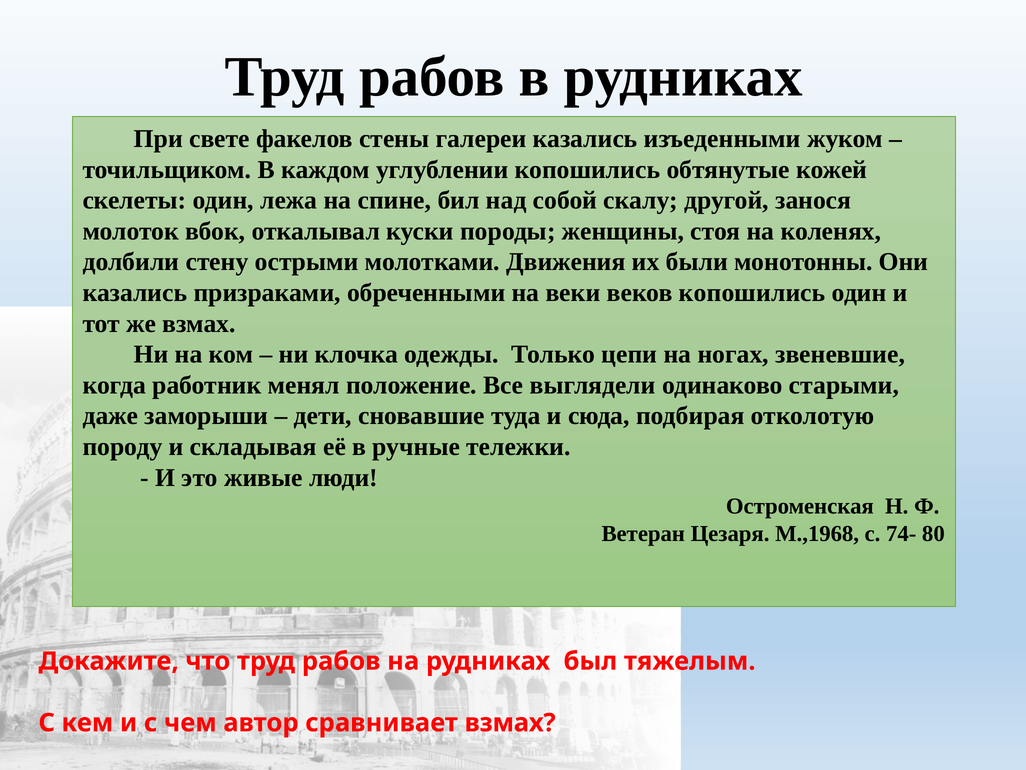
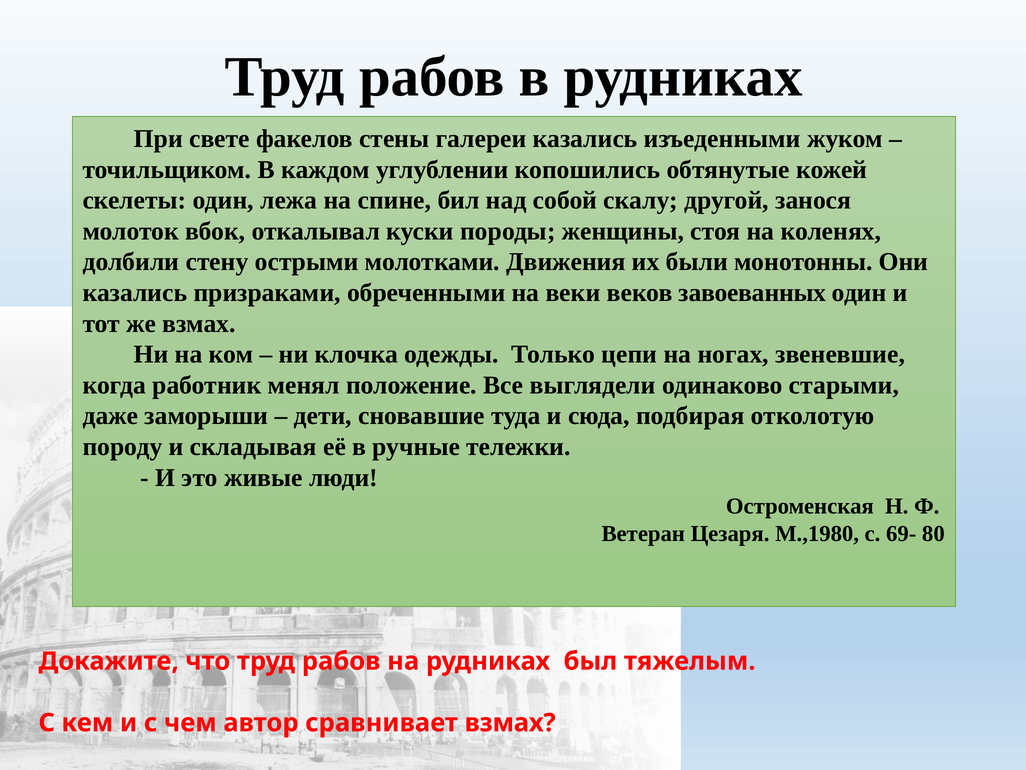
веков копошились: копошились -> завоеванных
М.,1968: М.,1968 -> М.,1980
74-: 74- -> 69-
